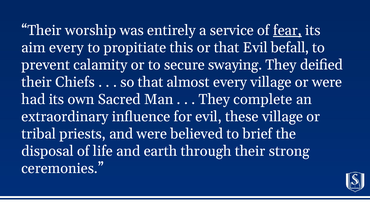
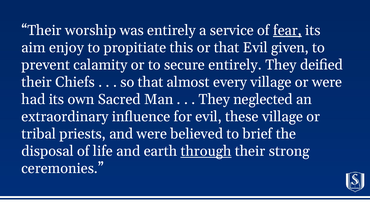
aim every: every -> enjoy
befall: befall -> given
secure swaying: swaying -> entirely
complete: complete -> neglected
through underline: none -> present
